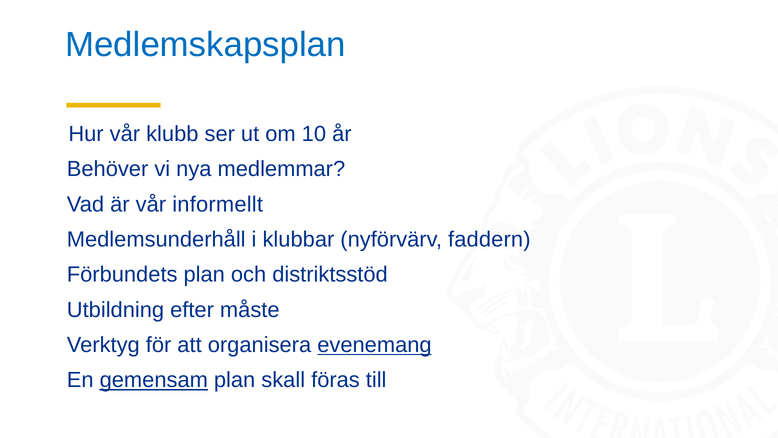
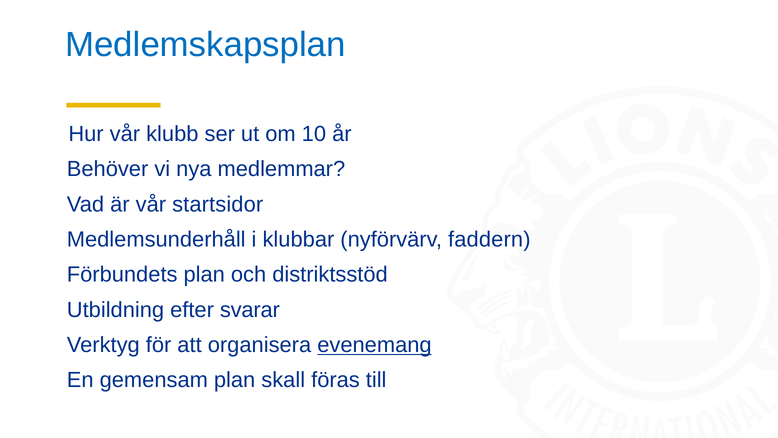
informellt: informellt -> startsidor
måste: måste -> svarar
gemensam underline: present -> none
